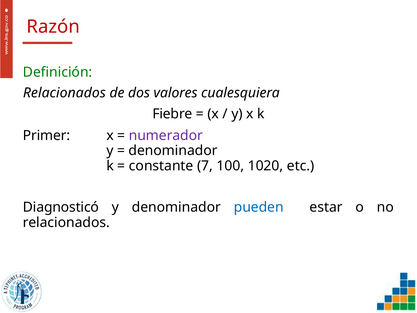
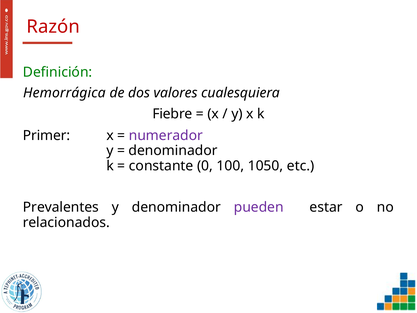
Relacionados at (64, 93): Relacionados -> Hemorrágica
7: 7 -> 0
1020: 1020 -> 1050
Diagnosticó: Diagnosticó -> Prevalentes
pueden colour: blue -> purple
